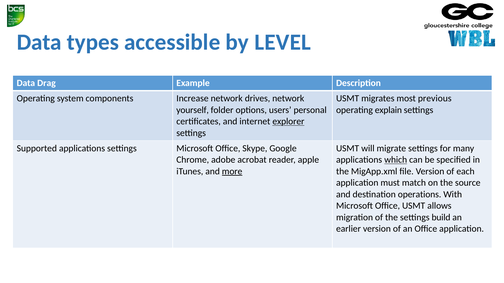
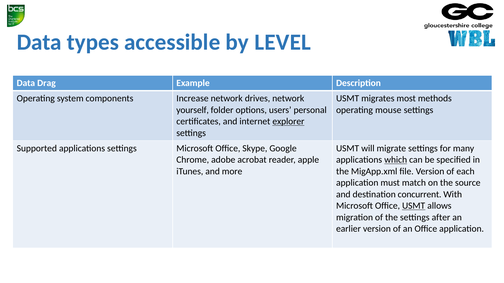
previous: previous -> methods
explain: explain -> mouse
more underline: present -> none
operations: operations -> concurrent
USMT at (414, 206) underline: none -> present
build: build -> after
